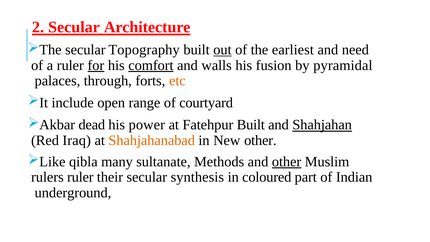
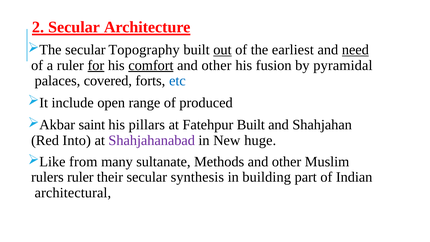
need underline: none -> present
walls at (217, 65): walls -> other
through: through -> covered
etc colour: orange -> blue
courtyard: courtyard -> produced
dead: dead -> saint
power: power -> pillars
Shahjahan underline: present -> none
Iraq: Iraq -> Into
Shahjahanabad colour: orange -> purple
New other: other -> huge
qibla: qibla -> from
other at (287, 162) underline: present -> none
coloured: coloured -> building
underground: underground -> architectural
